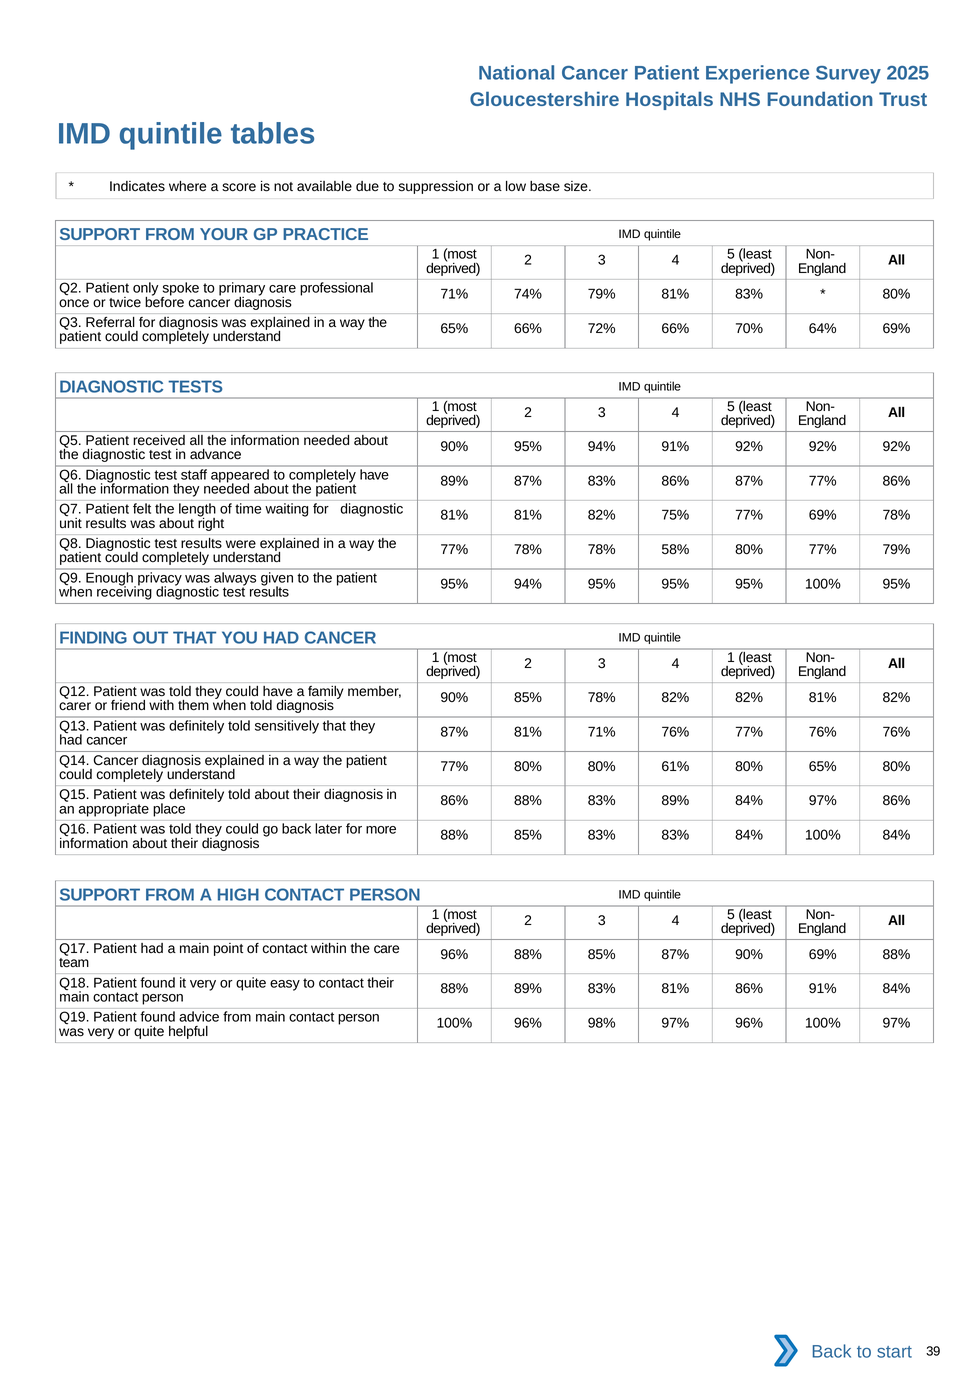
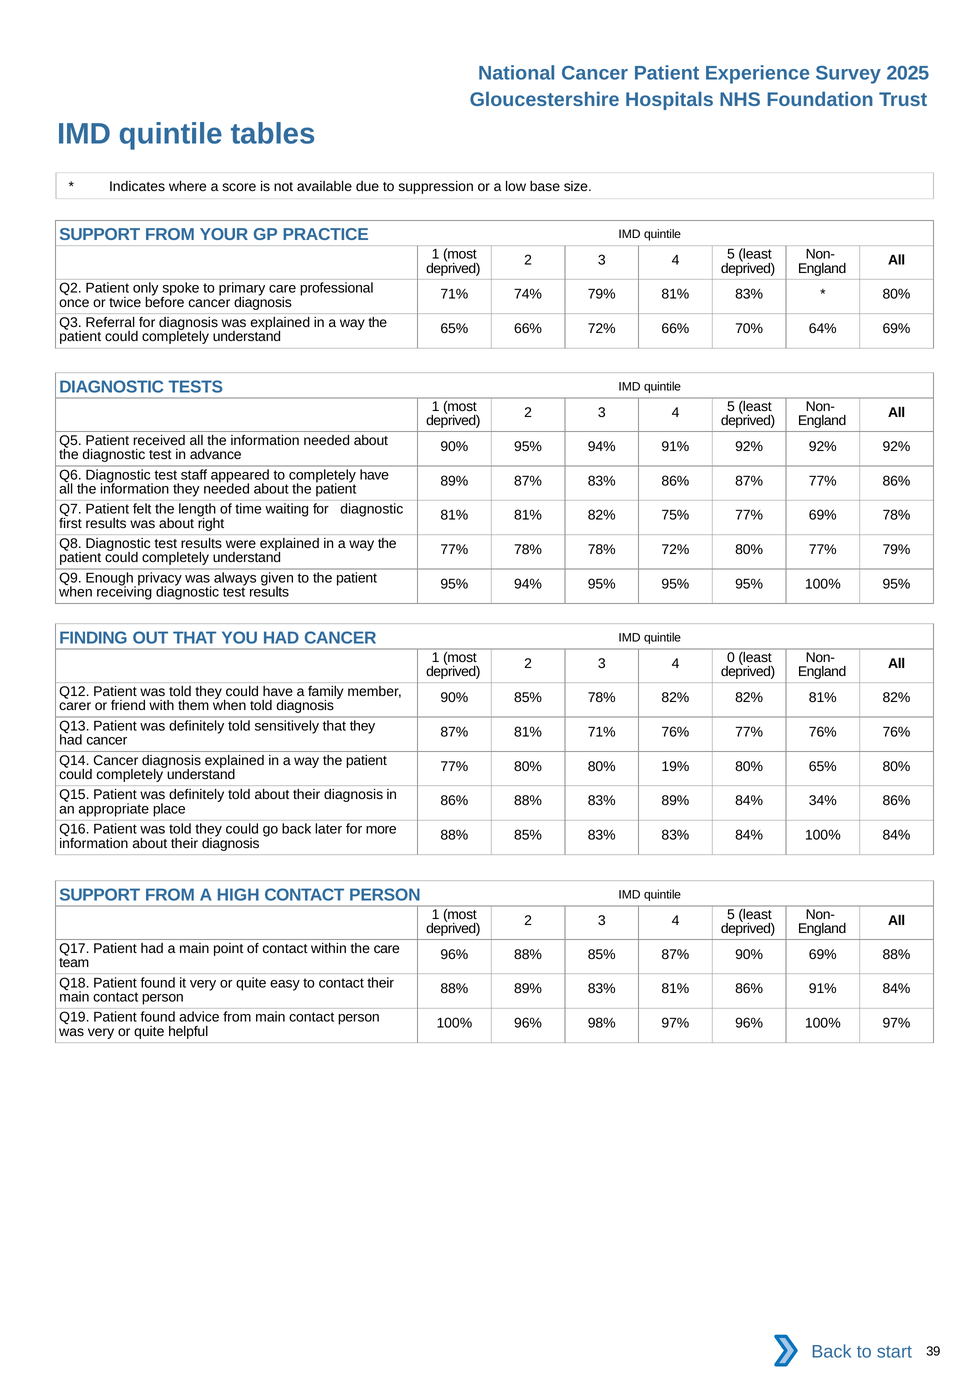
unit: unit -> first
78% 58%: 58% -> 72%
4 1: 1 -> 0
61%: 61% -> 19%
84% 97%: 97% -> 34%
